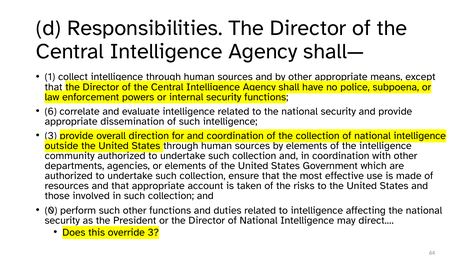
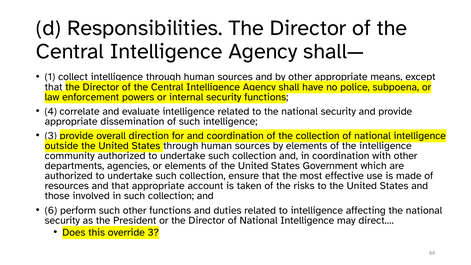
6: 6 -> 4
0: 0 -> 6
